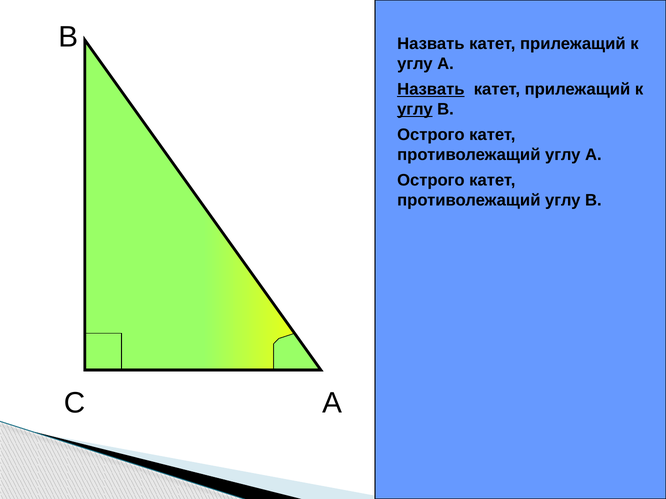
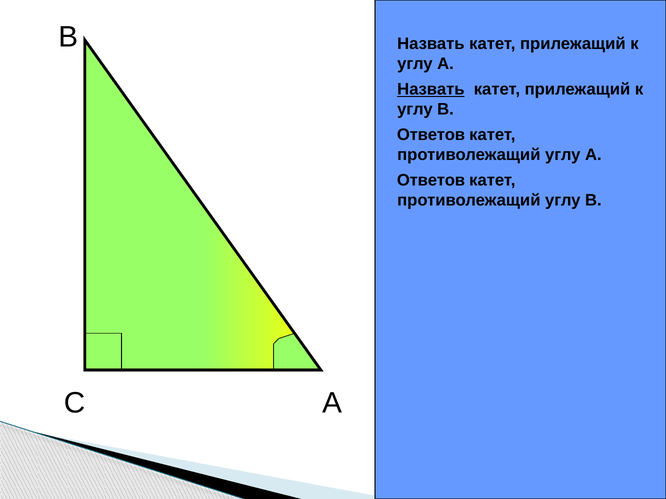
углу at (415, 109) underline: present -> none
Острого at (431, 135): Острого -> Ответов
Острого at (431, 180): Острого -> Ответов
